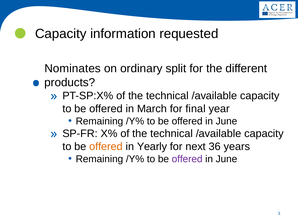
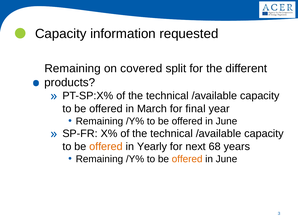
Nominates at (73, 68): Nominates -> Remaining
ordinary: ordinary -> covered
36: 36 -> 68
offered at (187, 159) colour: purple -> orange
